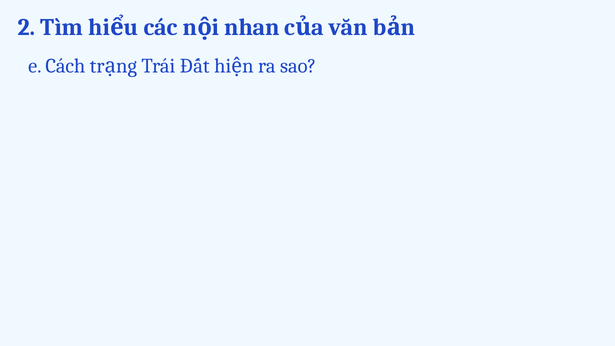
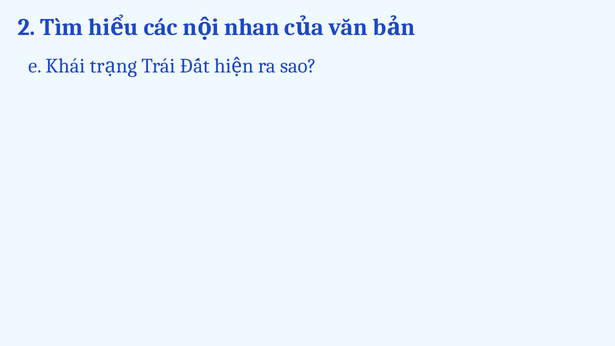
Cách: Cách -> Khái
